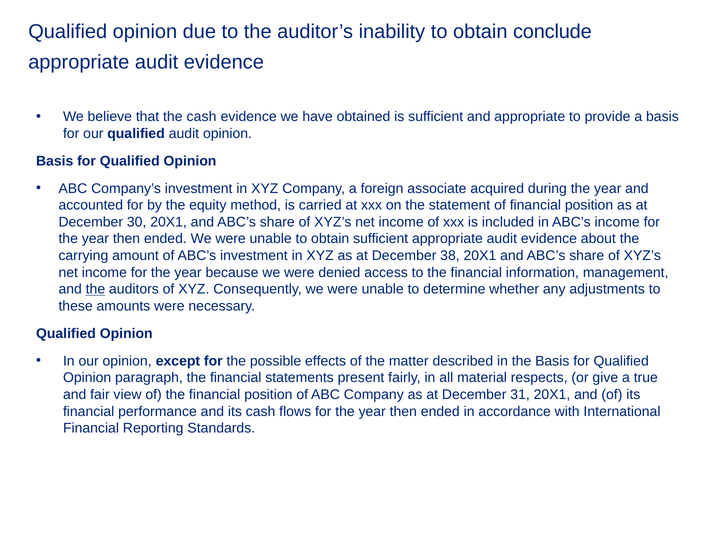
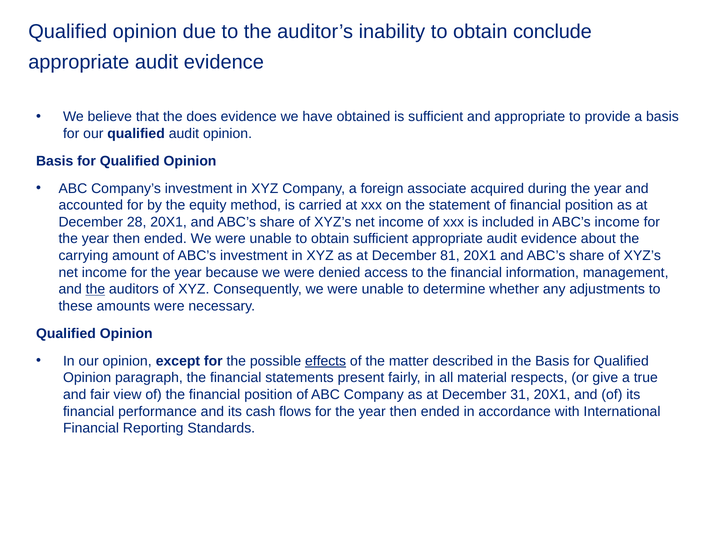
the cash: cash -> does
30: 30 -> 28
38: 38 -> 81
effects underline: none -> present
